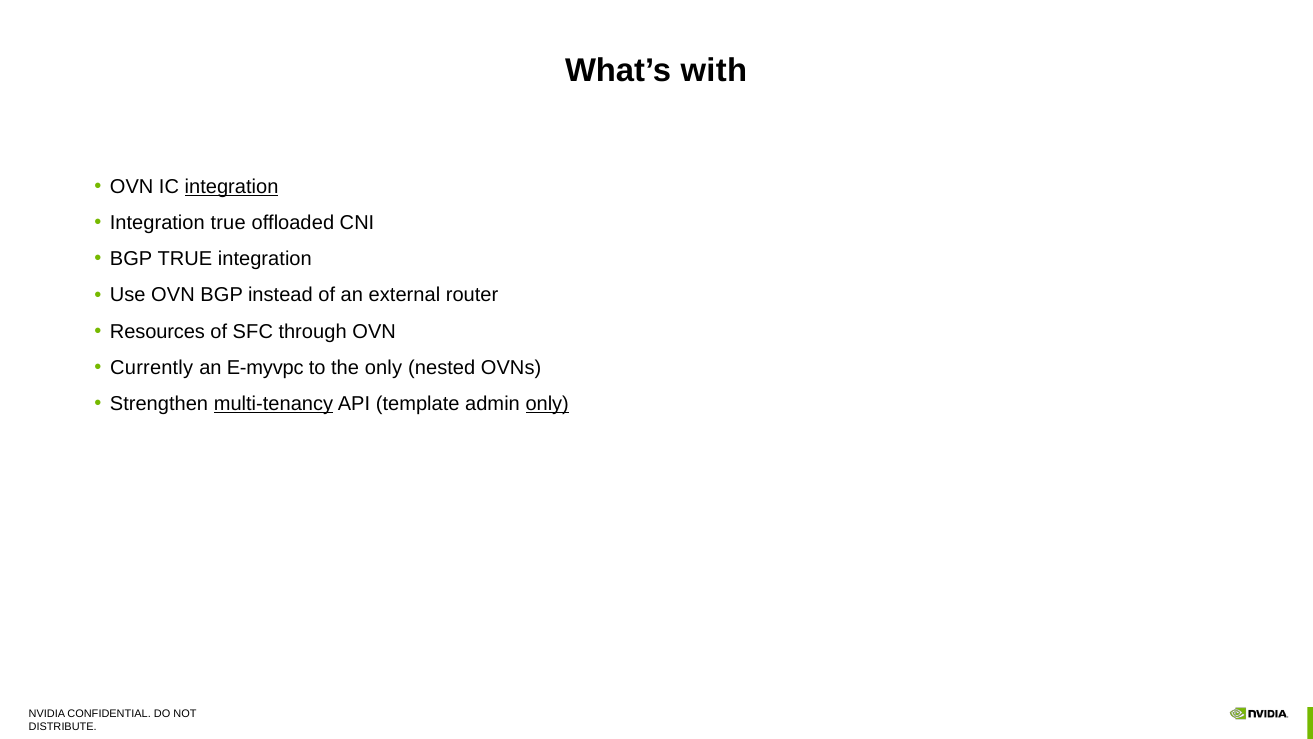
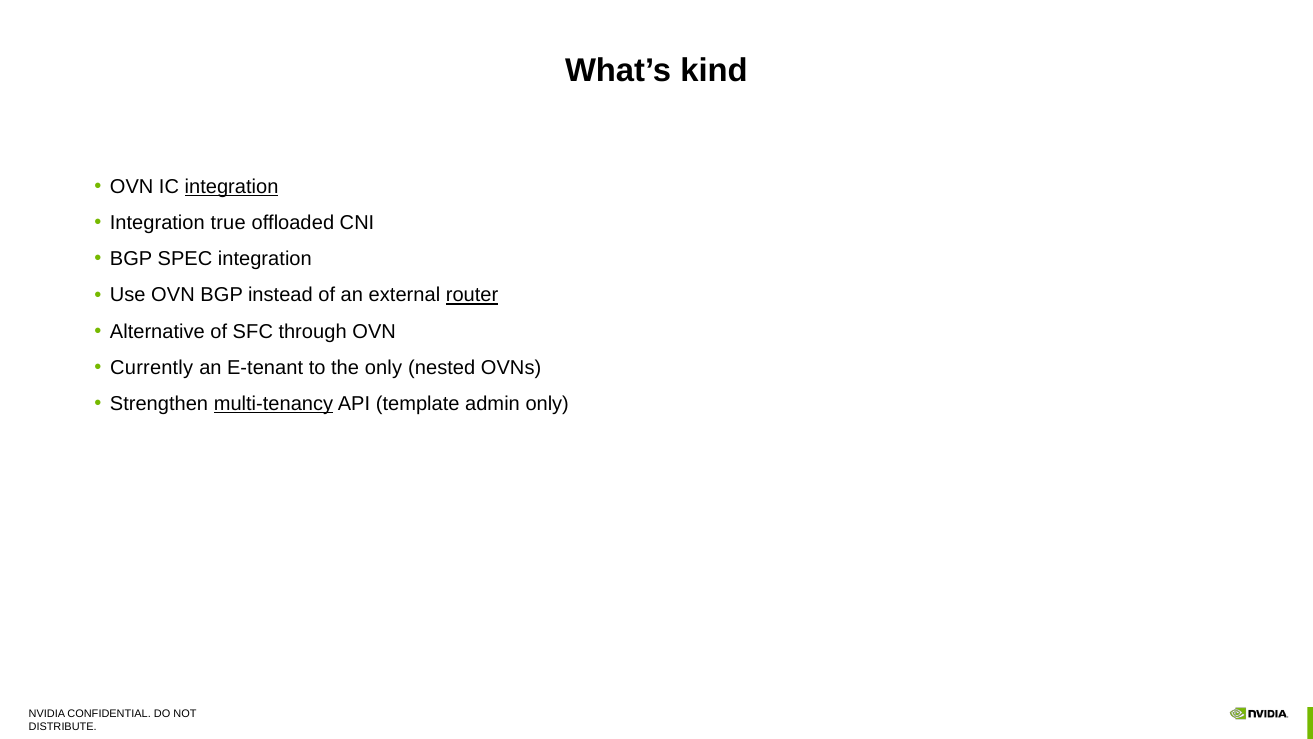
with: with -> kind
BGP TRUE: TRUE -> SPEC
router underline: none -> present
Resources: Resources -> Alternative
E-myvpc: E-myvpc -> E-tenant
only at (547, 404) underline: present -> none
